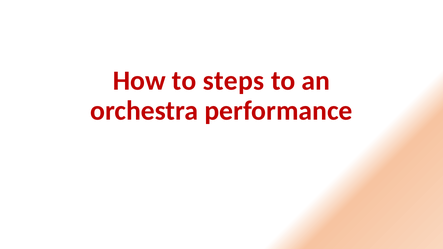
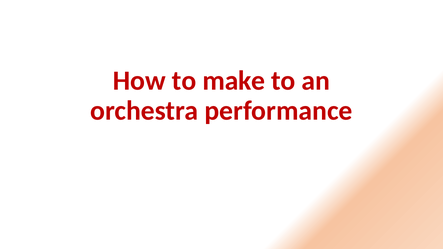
steps: steps -> make
